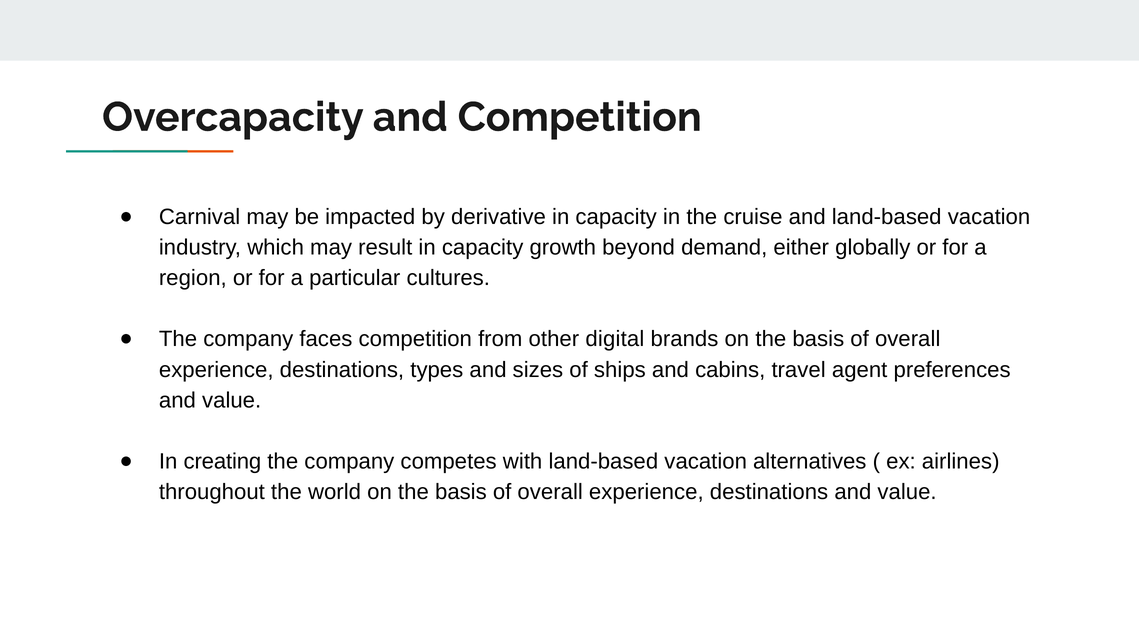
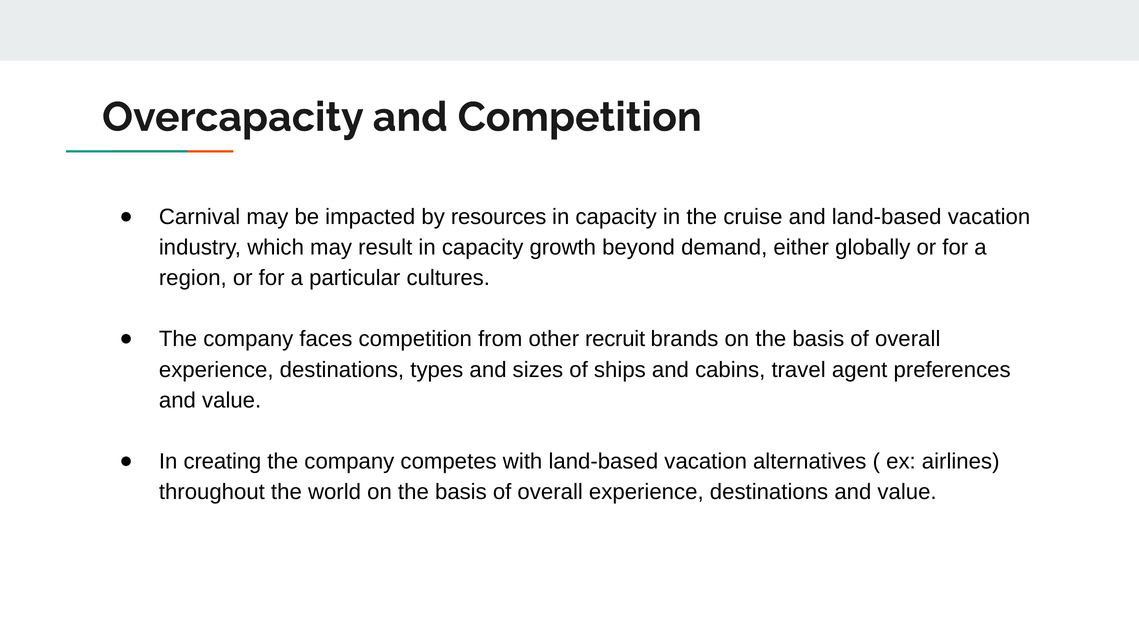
derivative: derivative -> resources
digital: digital -> recruit
